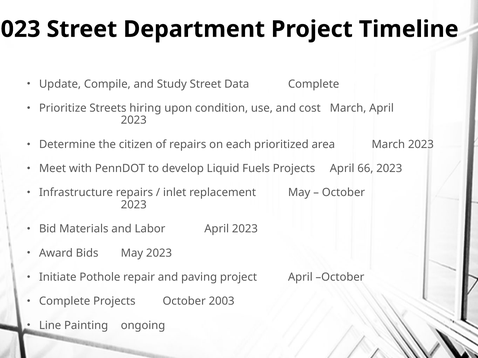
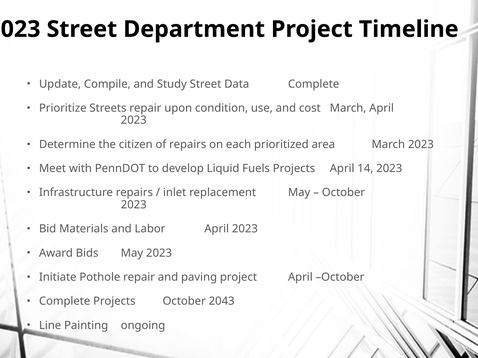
Streets hiring: hiring -> repair
66: 66 -> 14
2003: 2003 -> 2043
